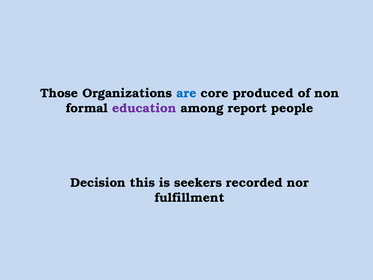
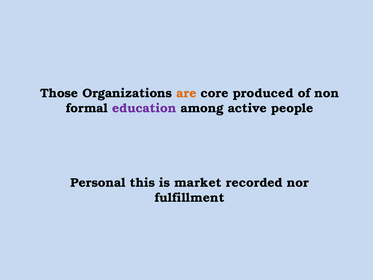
are colour: blue -> orange
report: report -> active
Decision: Decision -> Personal
seekers: seekers -> market
